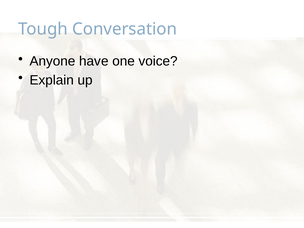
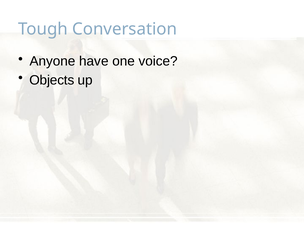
Explain: Explain -> Objects
